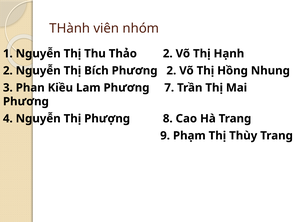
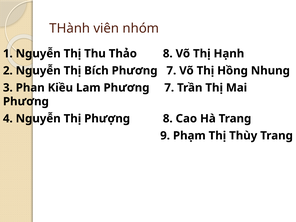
Thảo 2: 2 -> 8
Bích Phương 2: 2 -> 7
